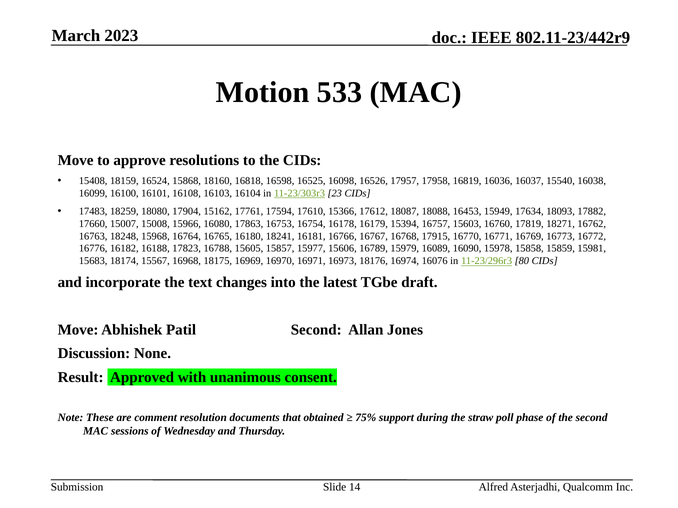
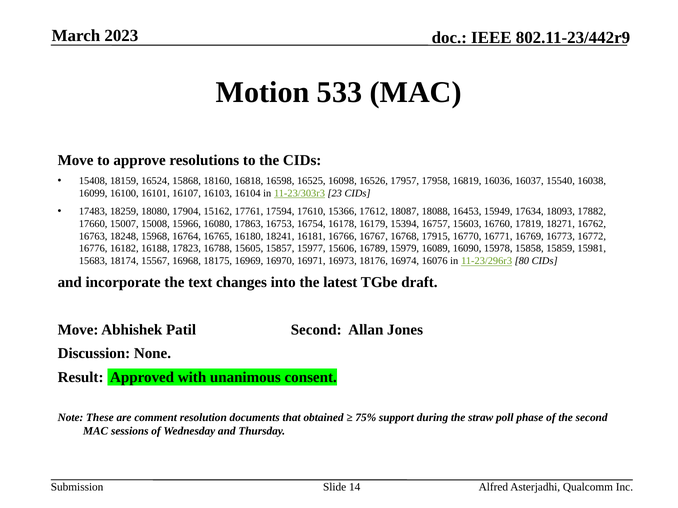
16108: 16108 -> 16107
